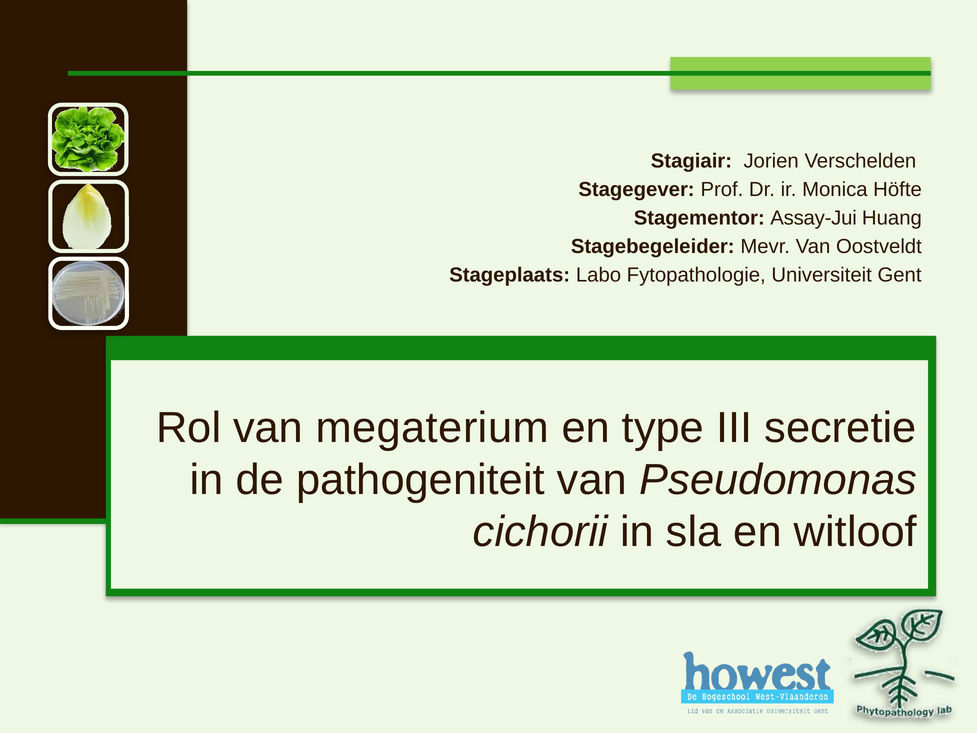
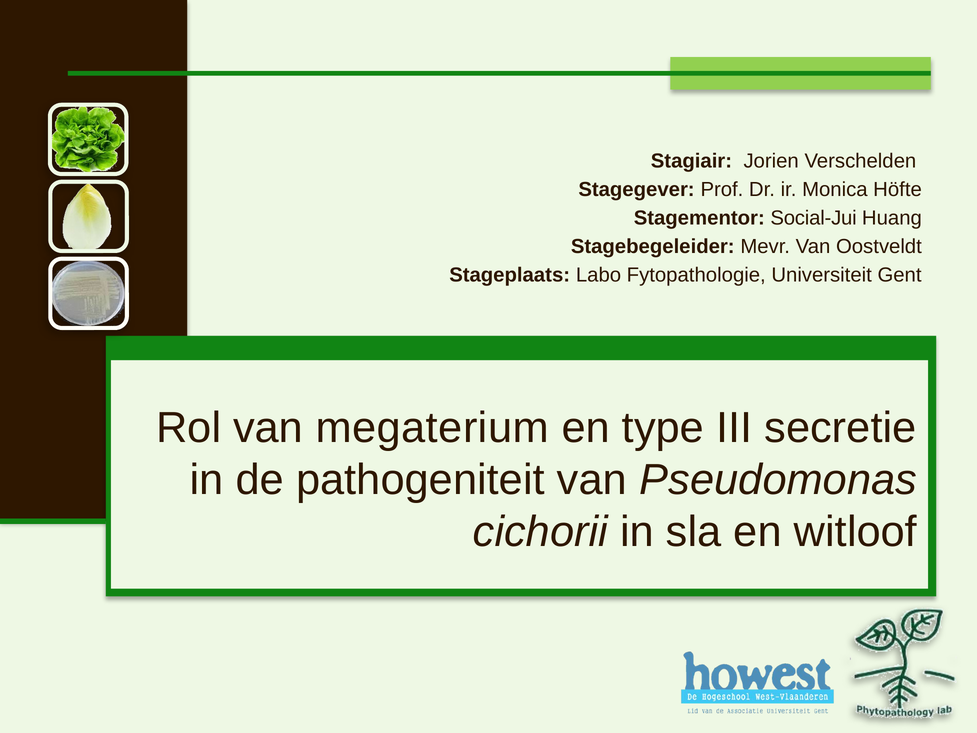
Assay-Jui: Assay-Jui -> Social-Jui
